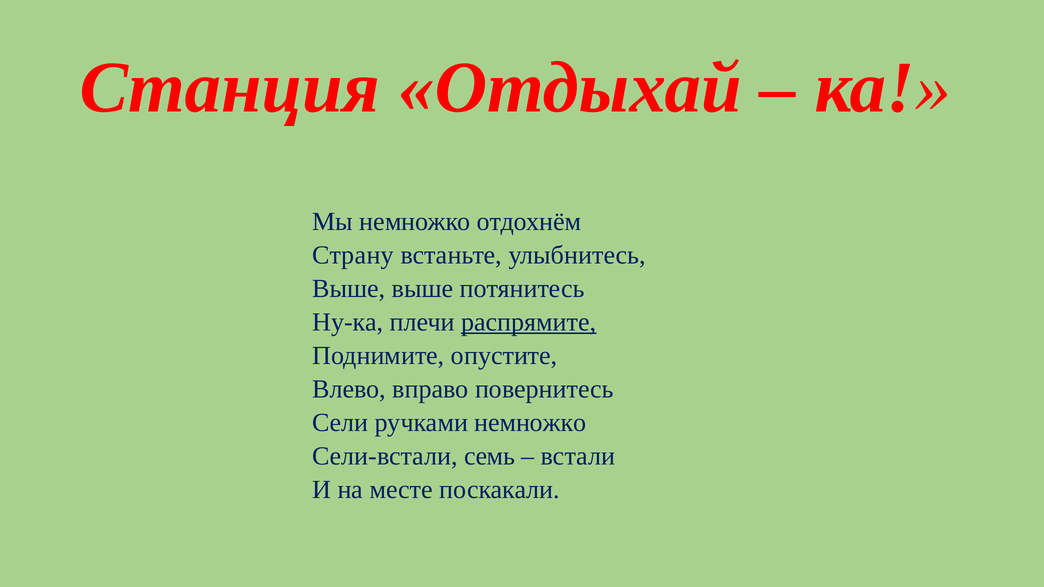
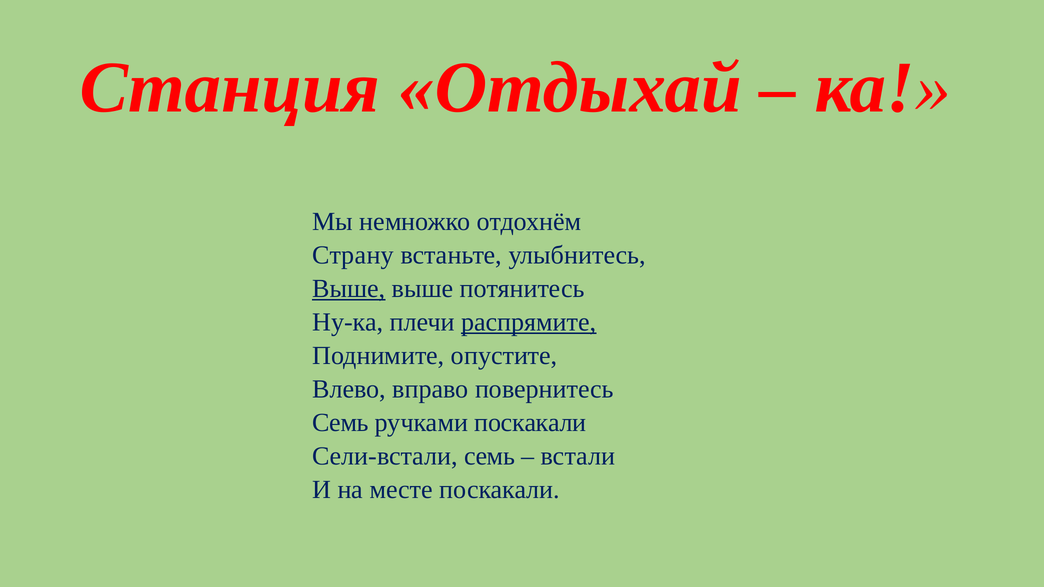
Выше at (349, 289) underline: none -> present
Сели at (340, 423): Сели -> Семь
ручками немножко: немножко -> поскакали
